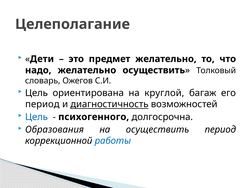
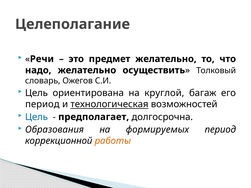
Дети: Дети -> Речи
диагностичность: диагностичность -> технологическая
психогенного: психогенного -> предполагает
на осуществить: осуществить -> формируемых
работы colour: blue -> orange
